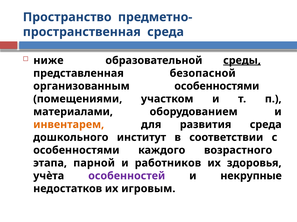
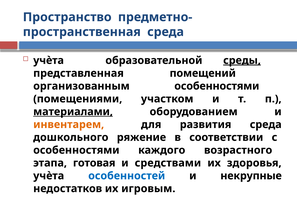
ниже at (48, 61): ниже -> учѐта
безопасной: безопасной -> помещений
материалами underline: none -> present
институт: институт -> ряжение
парной: парной -> готовая
работников: работников -> средствами
особенностей colour: purple -> blue
